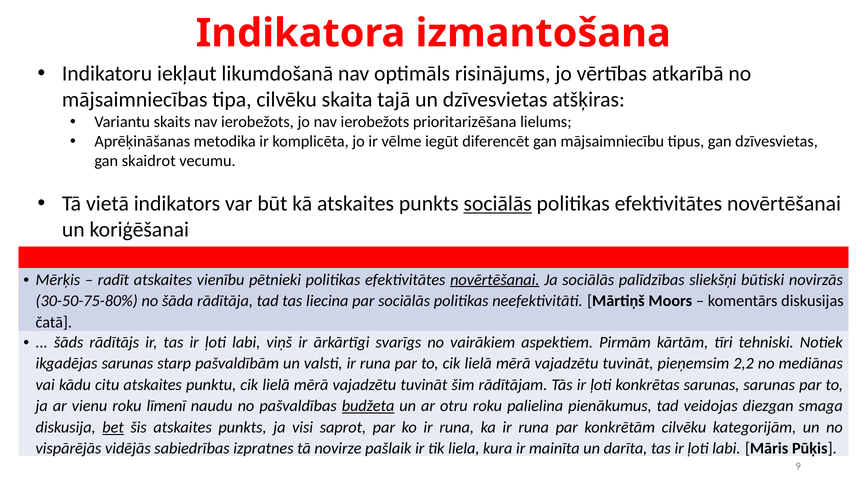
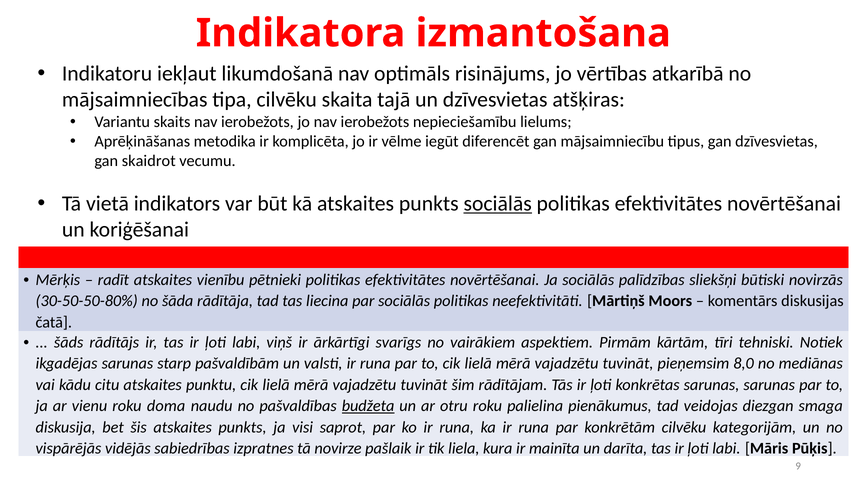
prioritarizēšana: prioritarizēšana -> nepieciešamību
novērtēšanai at (495, 279) underline: present -> none
30-50-75-80%: 30-50-75-80% -> 30-50-50-80%
2,2: 2,2 -> 8,0
līmenī: līmenī -> doma
bet underline: present -> none
